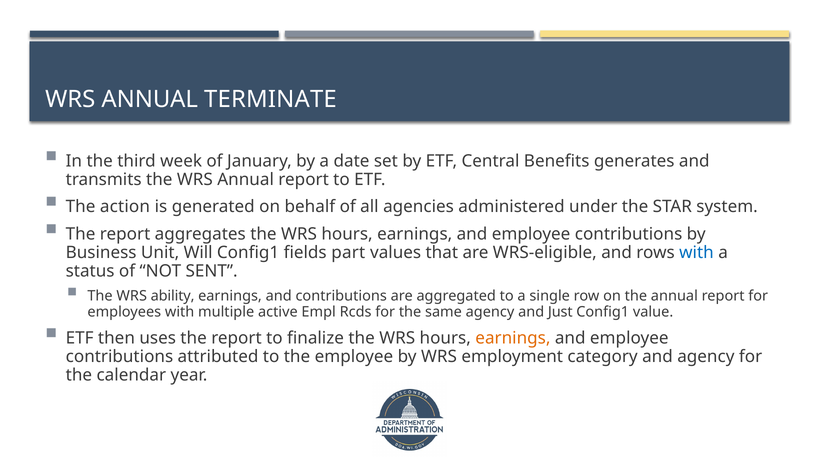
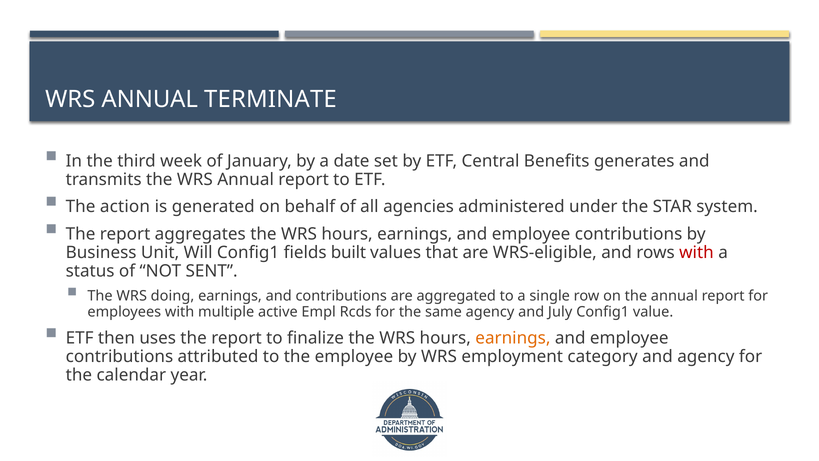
part: part -> built
with at (696, 252) colour: blue -> red
ability: ability -> doing
Just: Just -> July
